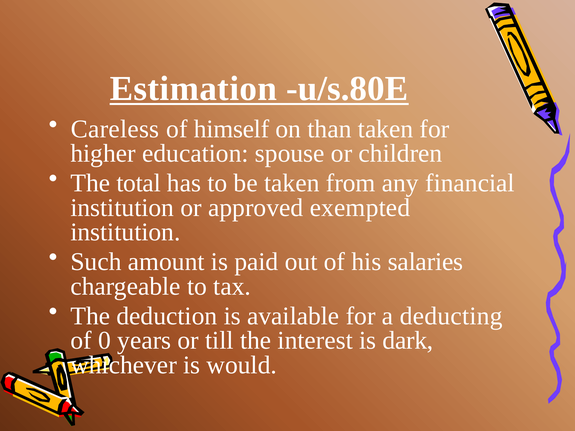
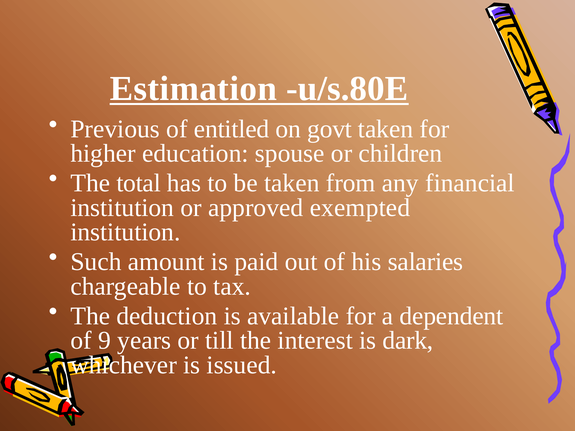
Careless: Careless -> Previous
himself: himself -> entitled
than: than -> govt
deducting: deducting -> dependent
0: 0 -> 9
would: would -> issued
